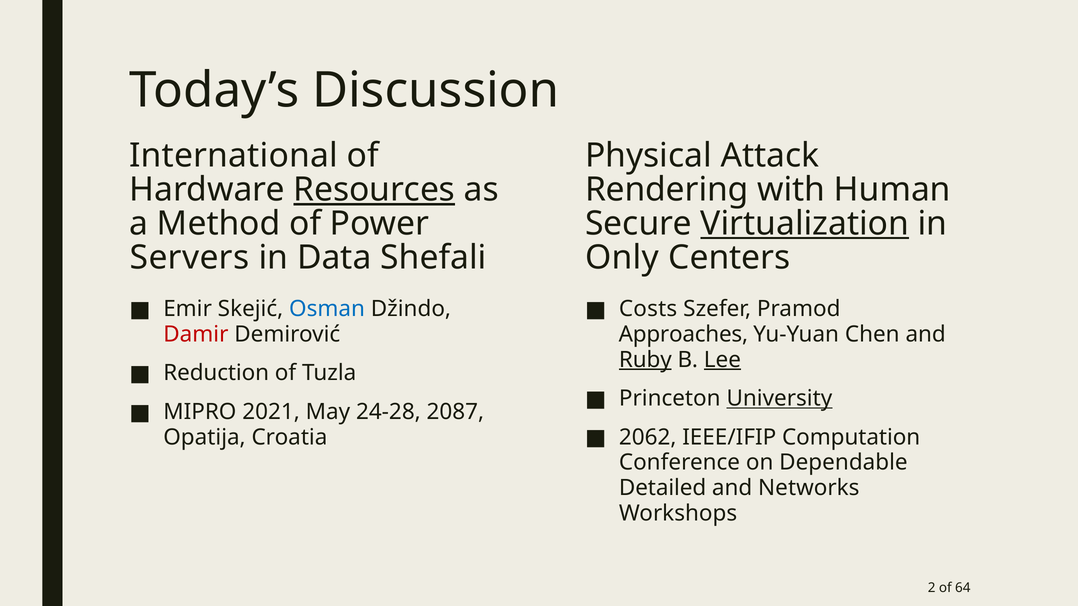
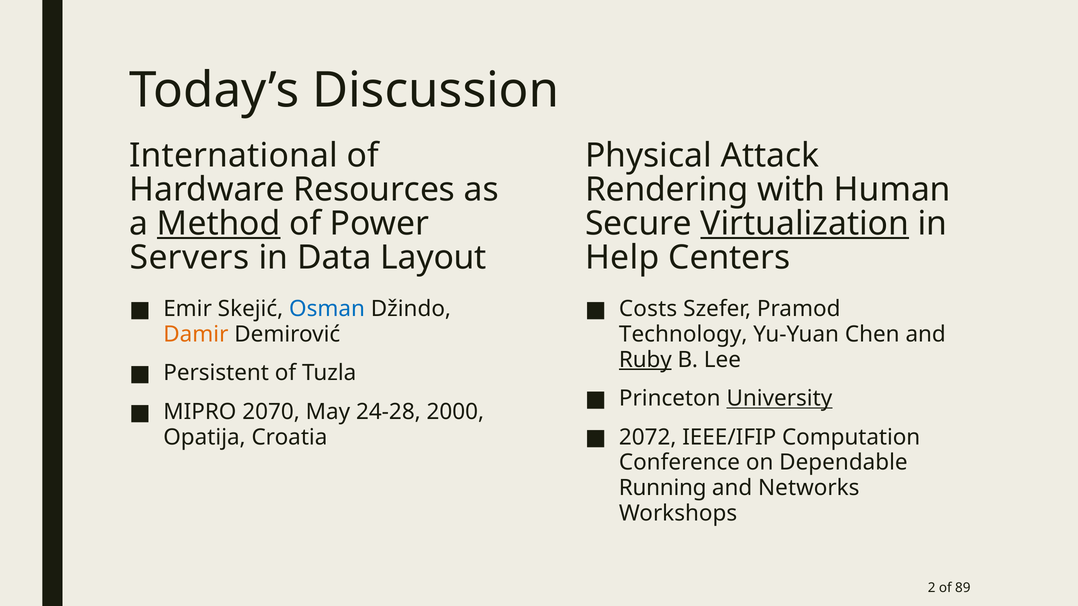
Resources underline: present -> none
Method underline: none -> present
Shefali: Shefali -> Layout
Only: Only -> Help
Damir colour: red -> orange
Approaches: Approaches -> Technology
Lee underline: present -> none
Reduction: Reduction -> Persistent
2021: 2021 -> 2070
2087: 2087 -> 2000
2062: 2062 -> 2072
Detailed: Detailed -> Running
64: 64 -> 89
